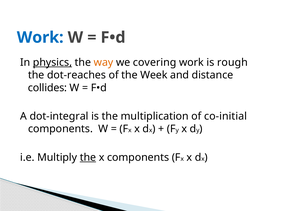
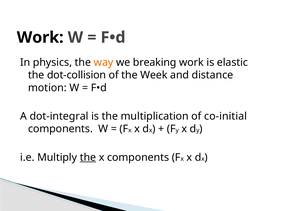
Work at (40, 37) colour: blue -> black
physics underline: present -> none
covering: covering -> breaking
rough: rough -> elastic
dot-reaches: dot-reaches -> dot-collision
collides: collides -> motion
